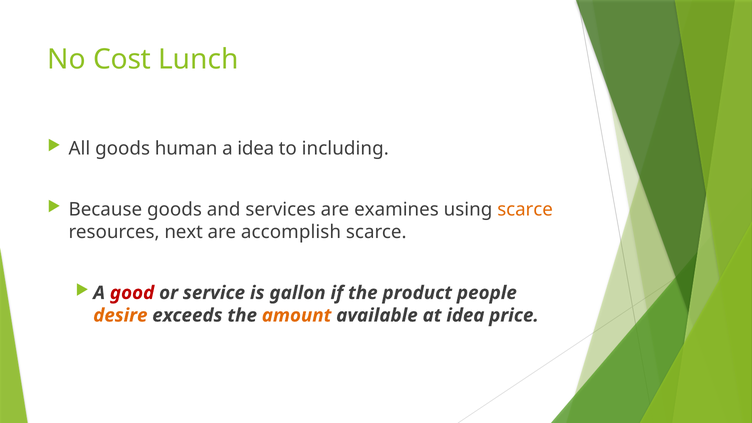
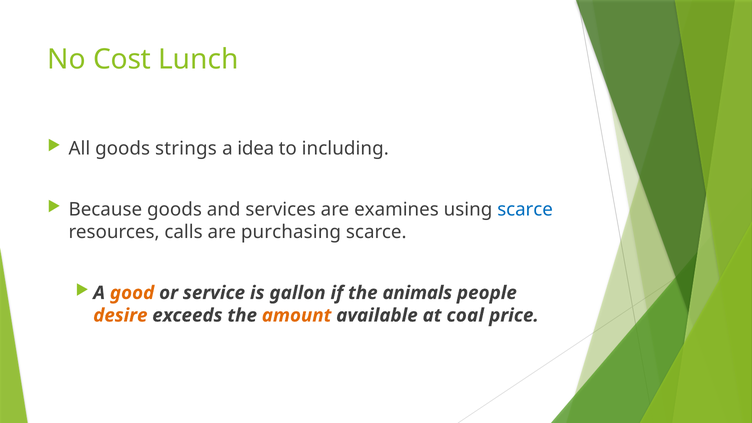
human: human -> strings
scarce at (525, 209) colour: orange -> blue
next: next -> calls
accomplish: accomplish -> purchasing
good colour: red -> orange
product: product -> animals
at idea: idea -> coal
